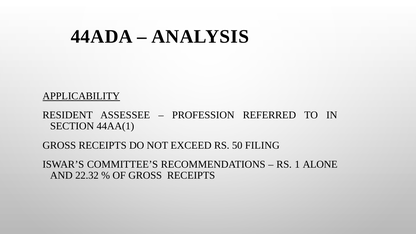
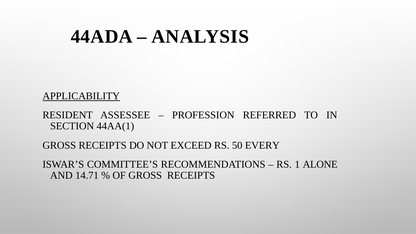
FILING: FILING -> EVERY
22.32: 22.32 -> 14.71
